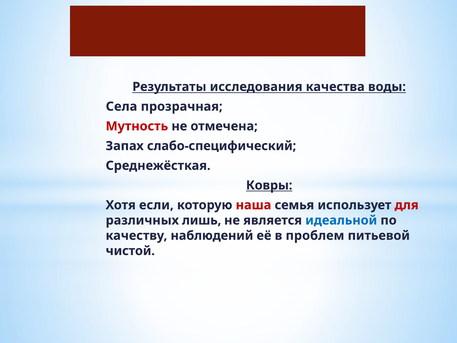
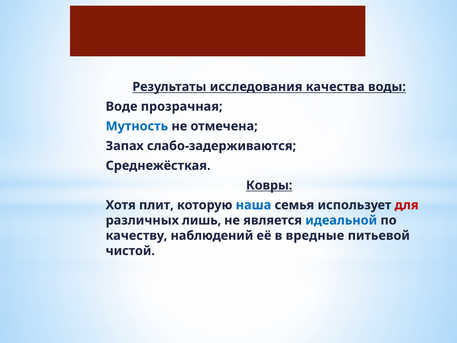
Села: Села -> Воде
Мутность colour: red -> blue
слабо-специфический: слабо-специфический -> слабо-задерживаются
если: если -> плит
наша colour: red -> blue
проблем: проблем -> вредные
